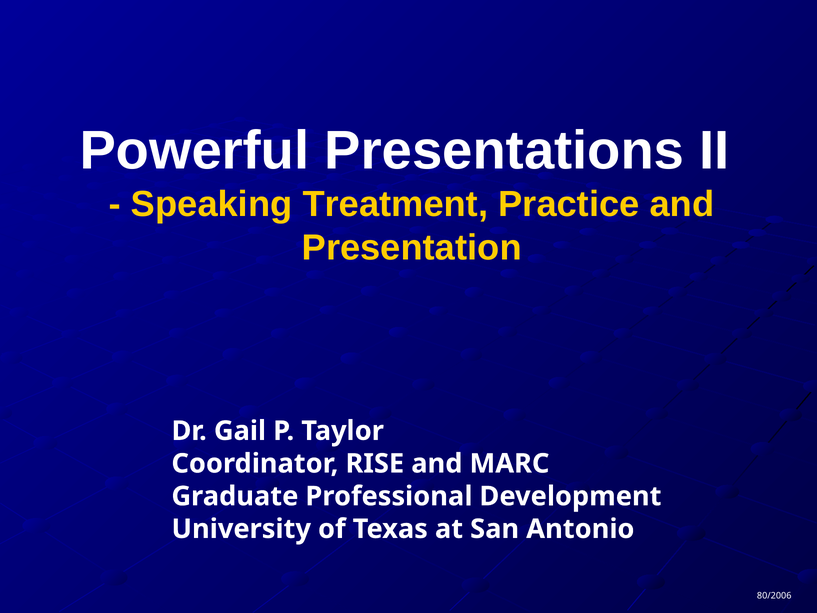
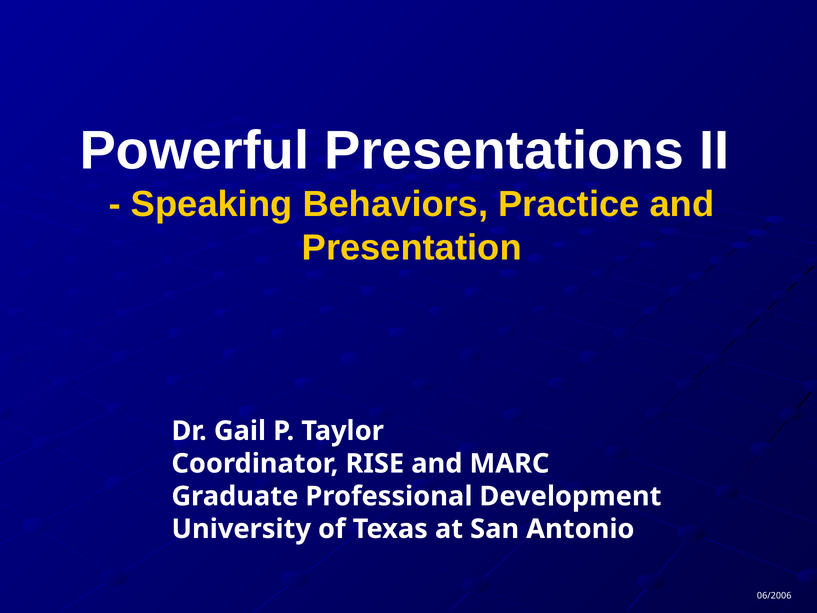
Treatment: Treatment -> Behaviors
80/2006: 80/2006 -> 06/2006
